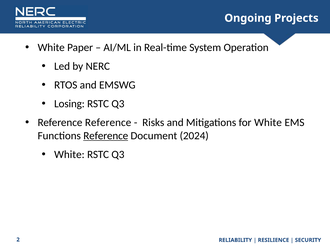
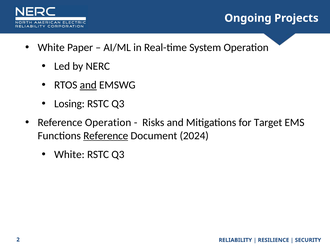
and at (88, 85) underline: none -> present
Reference Reference: Reference -> Operation
for White: White -> Target
